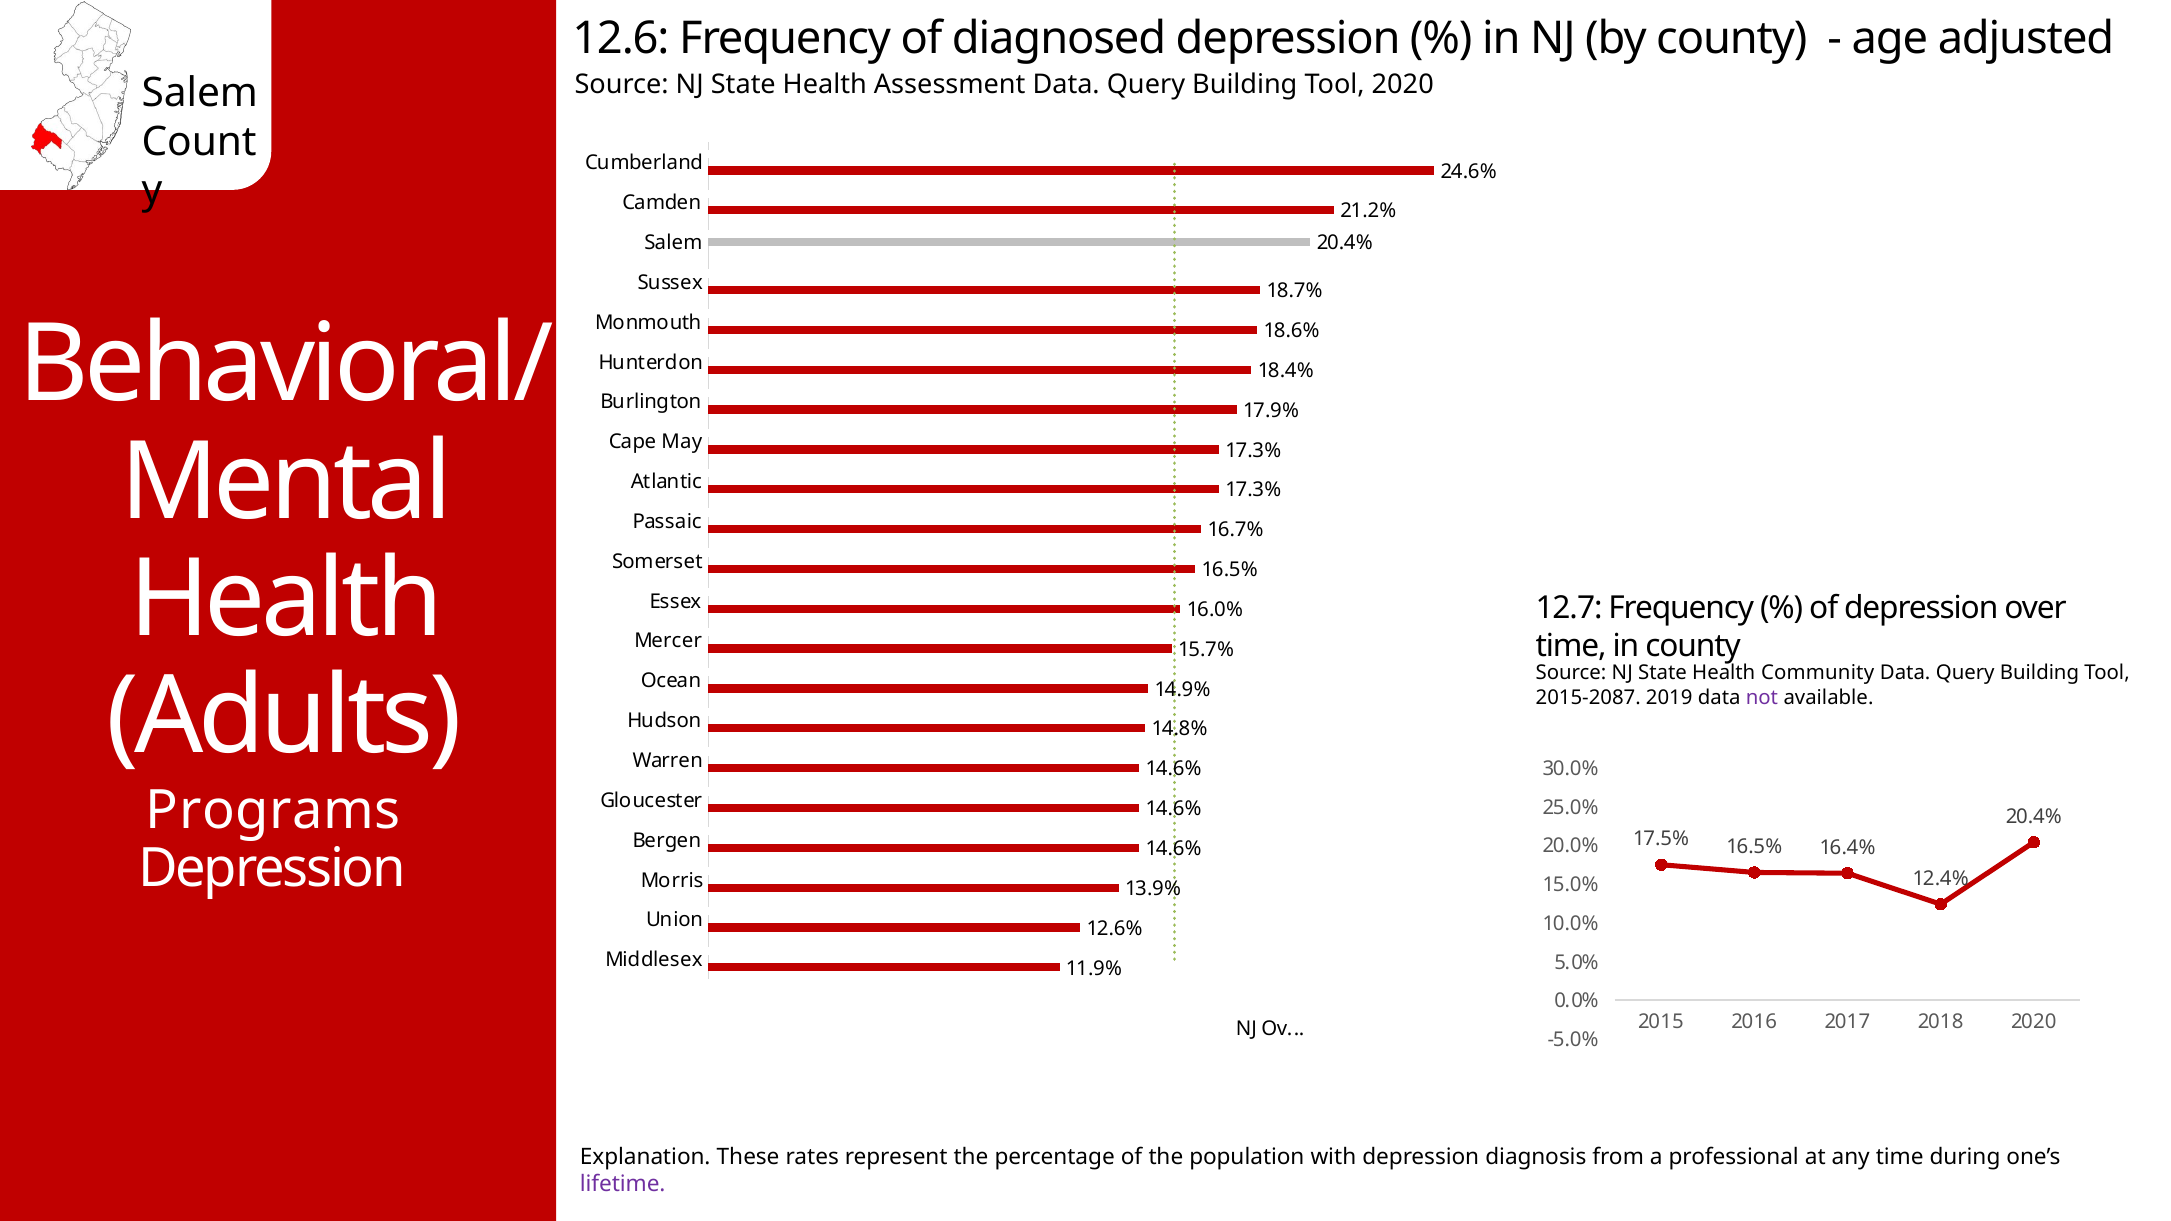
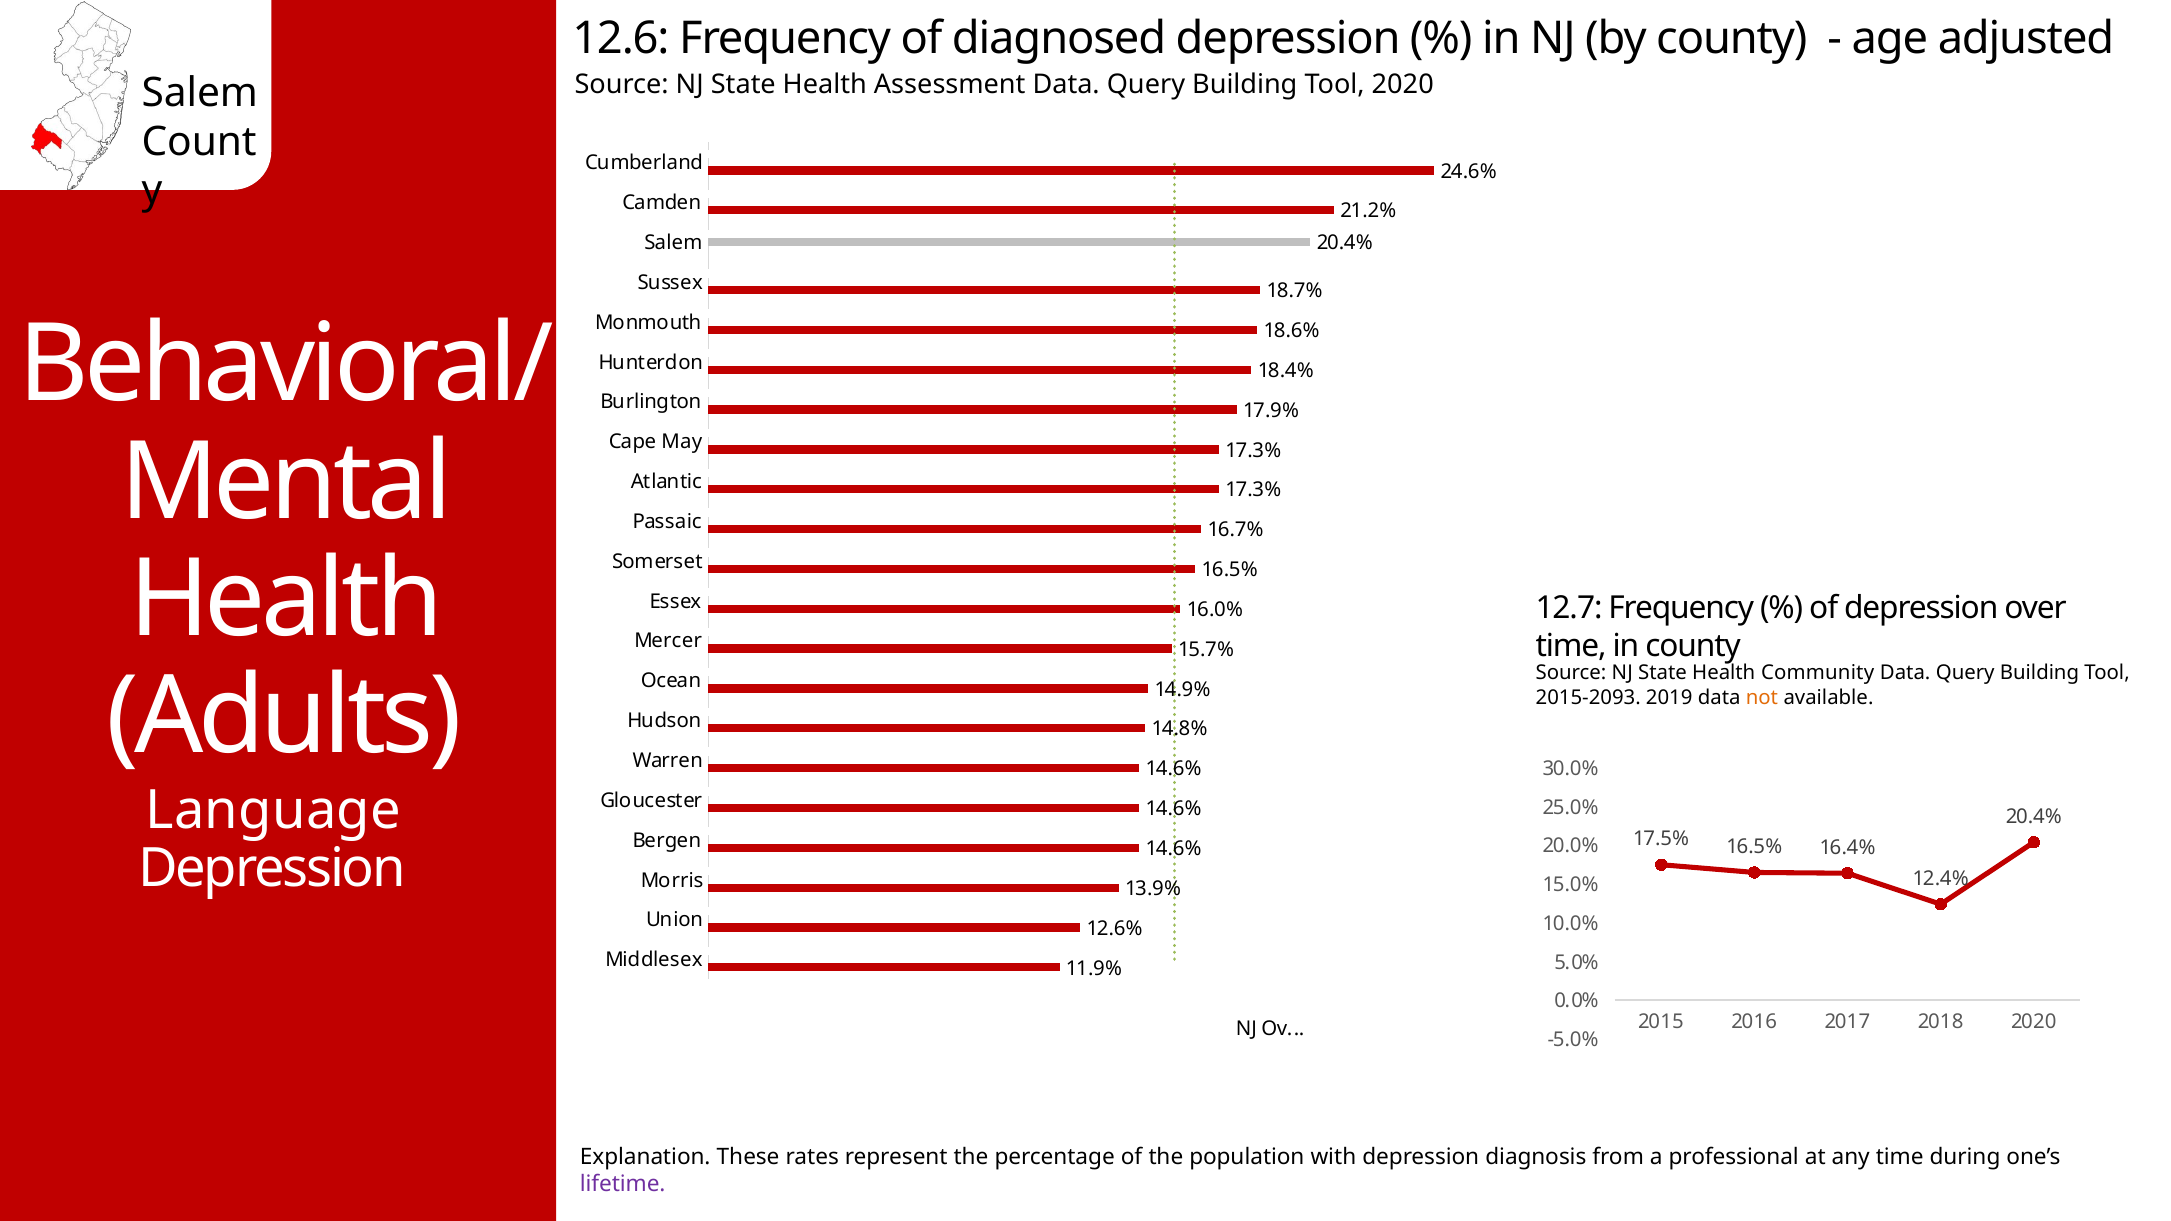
2015-2087: 2015-2087 -> 2015-2093
not colour: purple -> orange
Programs: Programs -> Language
